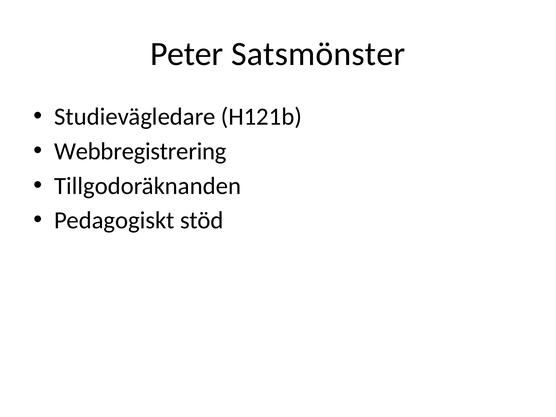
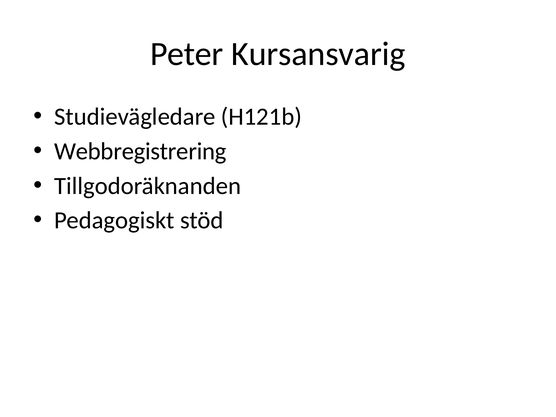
Satsmönster: Satsmönster -> Kursansvarig
